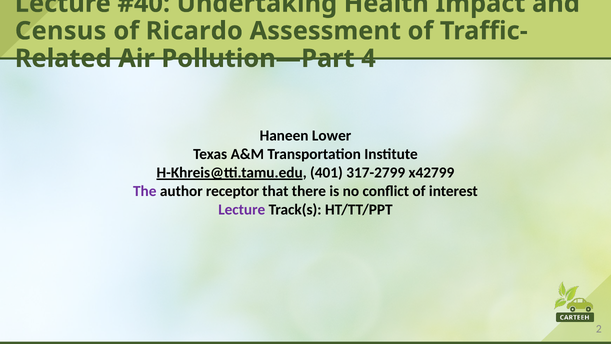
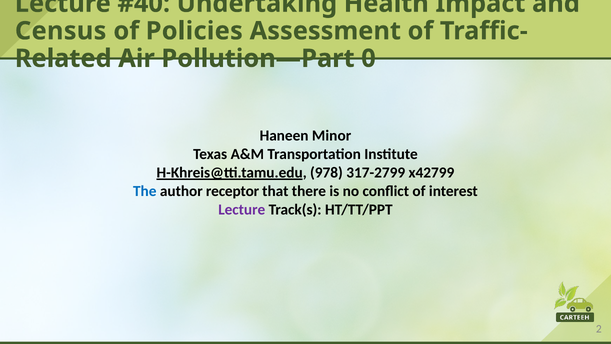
Ricardo: Ricardo -> Policies
4: 4 -> 0
Lower: Lower -> Minor
401: 401 -> 978
The colour: purple -> blue
